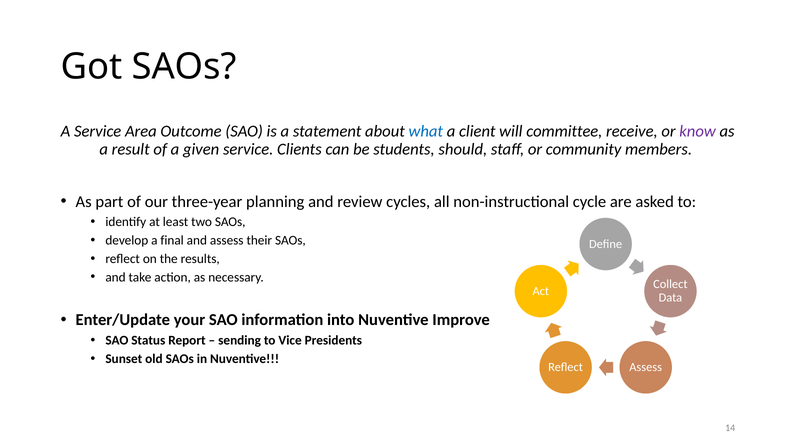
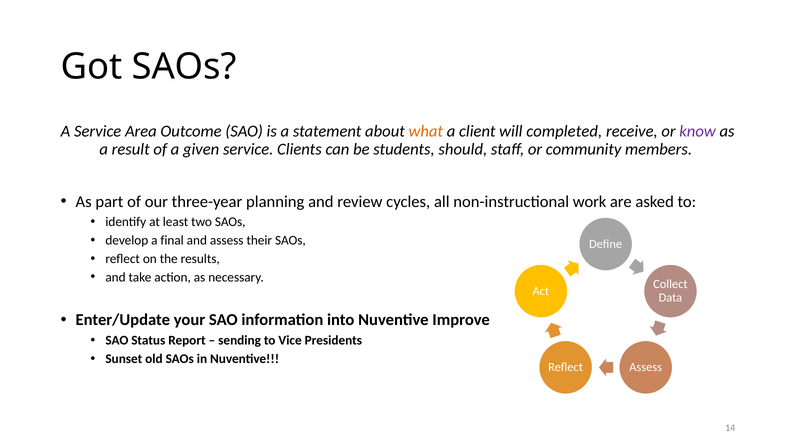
what colour: blue -> orange
committee: committee -> completed
cycle: cycle -> work
